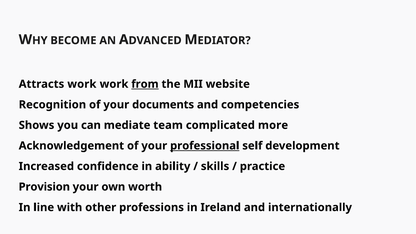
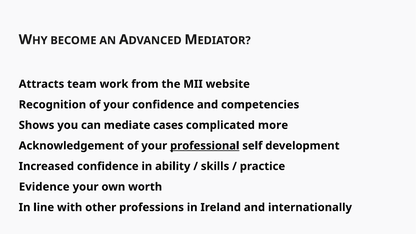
Attracts work: work -> team
from underline: present -> none
your documents: documents -> confidence
team: team -> cases
Provision: Provision -> Evidence
